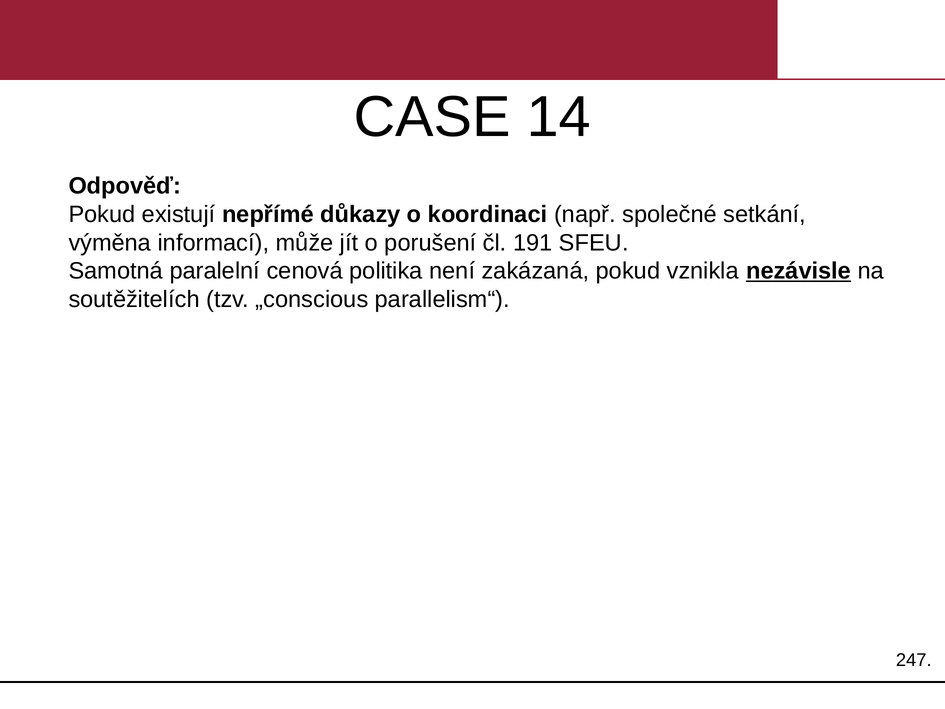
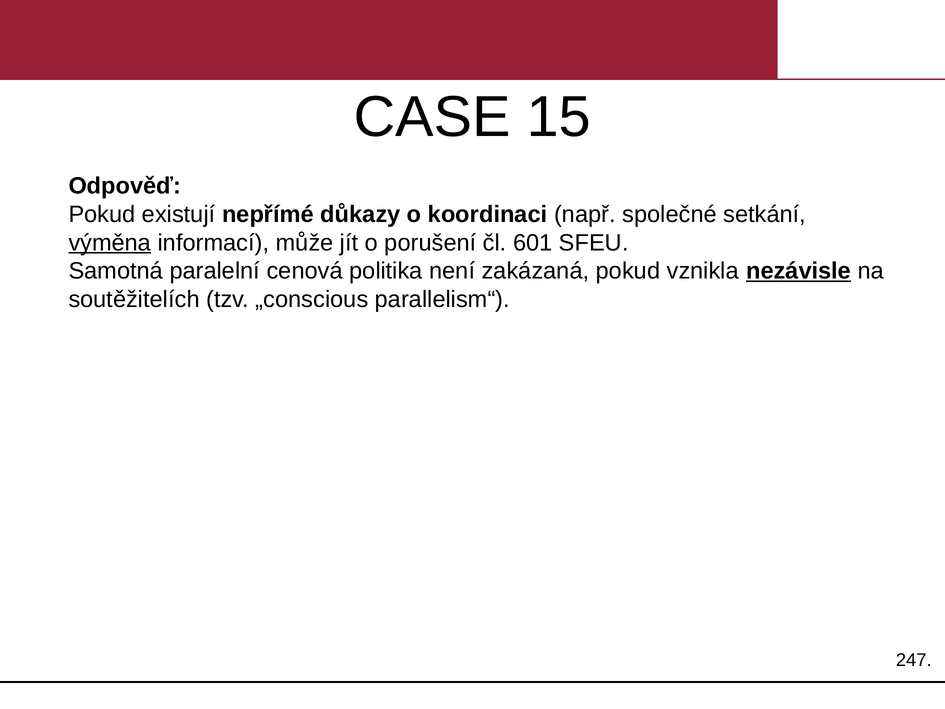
14: 14 -> 15
výměna underline: none -> present
191: 191 -> 601
